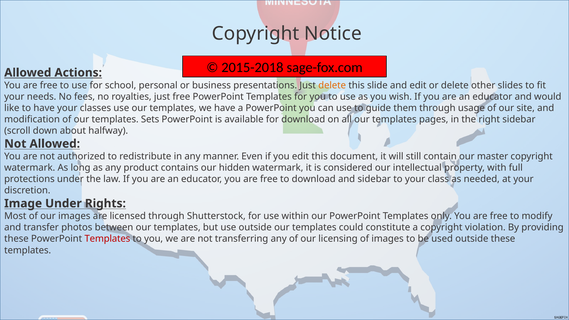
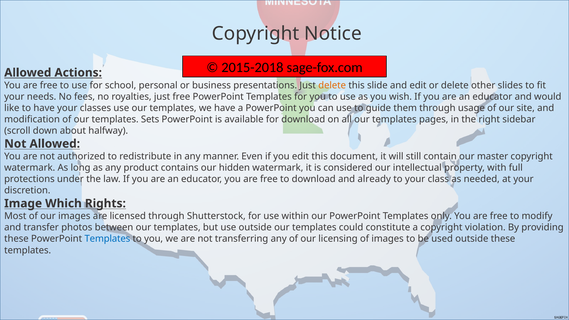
and sidebar: sidebar -> already
Image Under: Under -> Which
Templates at (107, 239) colour: red -> blue
